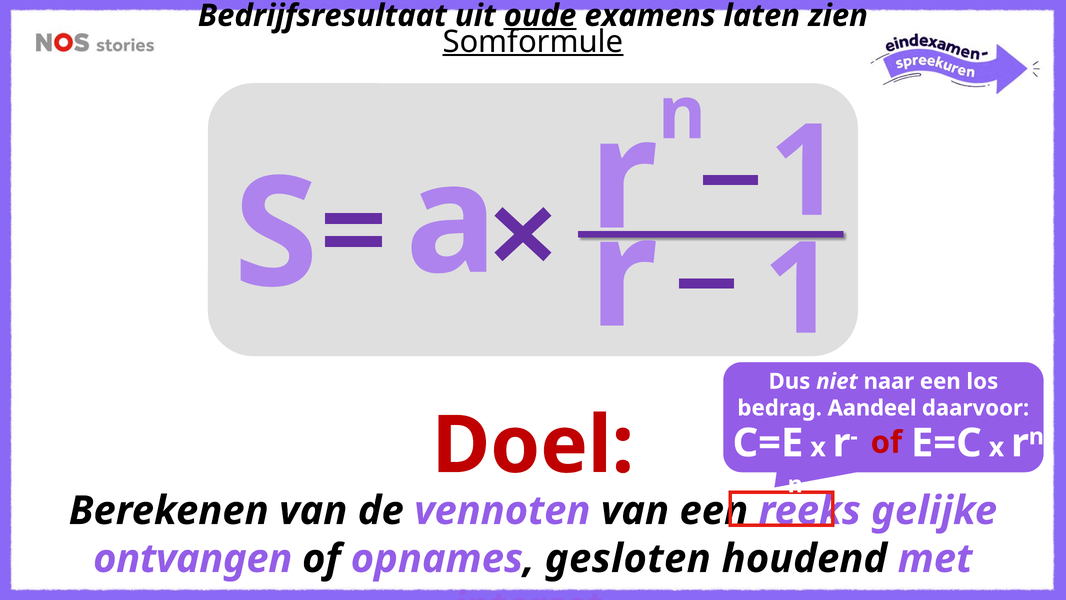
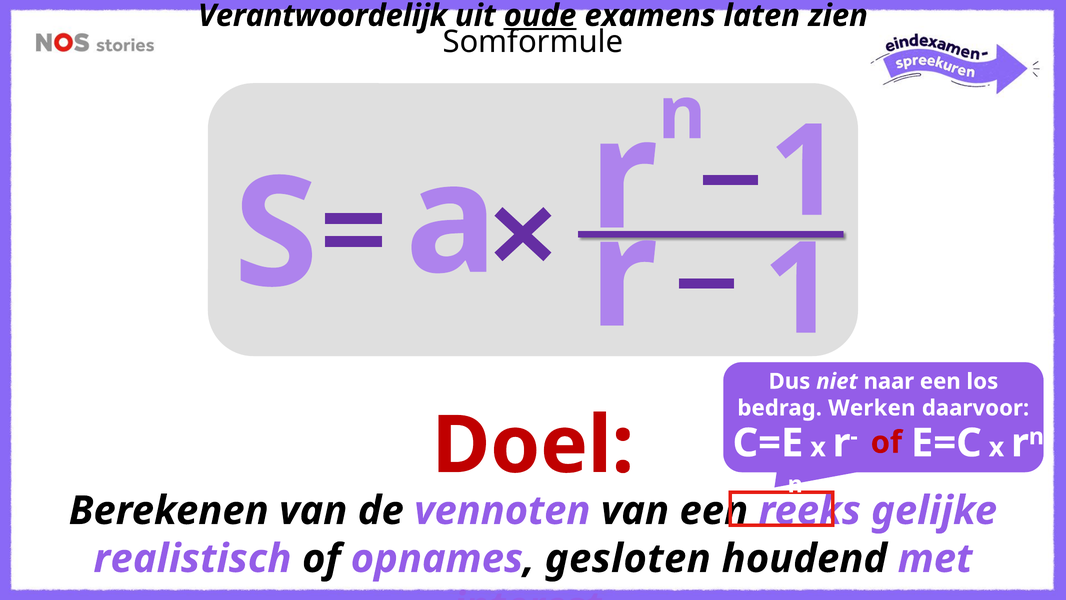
Bedrijfsresultaat: Bedrijfsresultaat -> Verantwoordelijk
Somformule at (533, 42) underline: present -> none
Aandeel: Aandeel -> Werken
ontvangen: ontvangen -> realistisch
